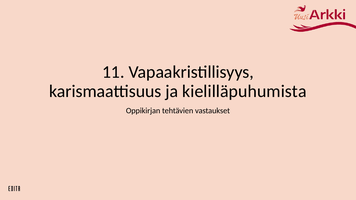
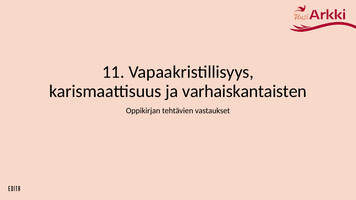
kielilläpuhumista: kielilläpuhumista -> varhaiskantaisten
